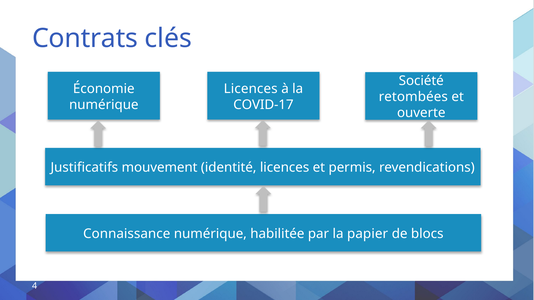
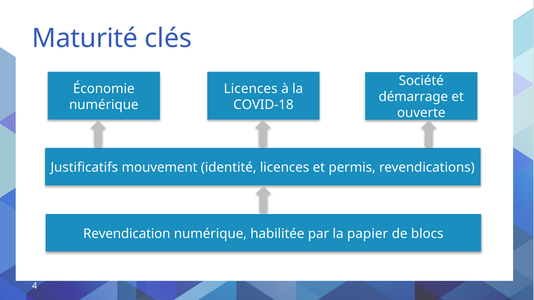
Contrats: Contrats -> Maturité
retombées: retombées -> démarrage
COVID-17: COVID-17 -> COVID-18
Connaissance: Connaissance -> Revendication
